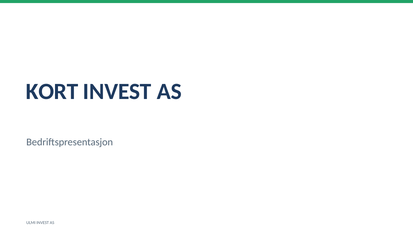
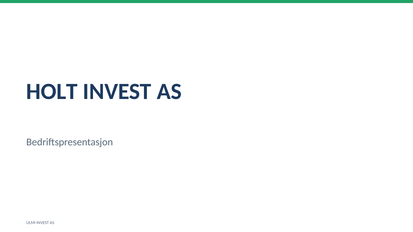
KORT: KORT -> HOLT
